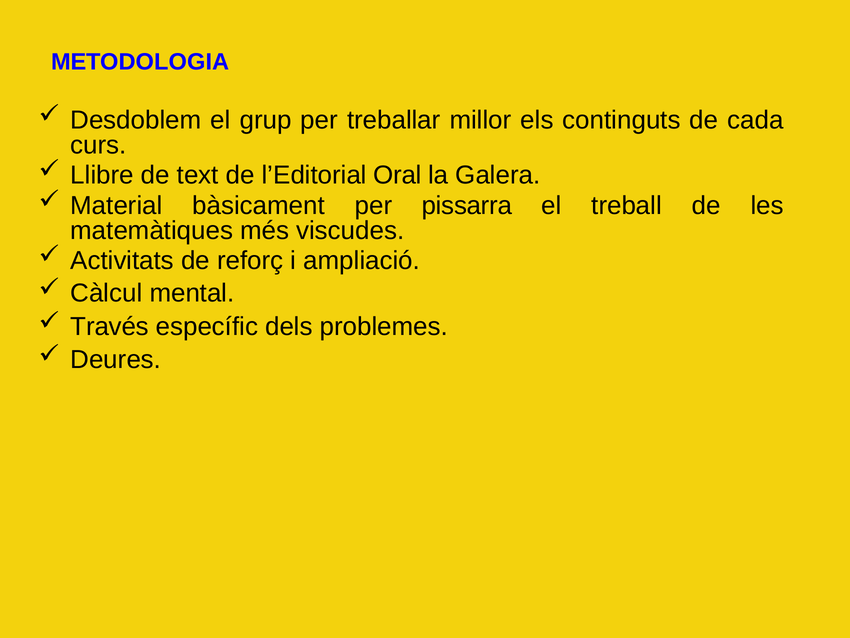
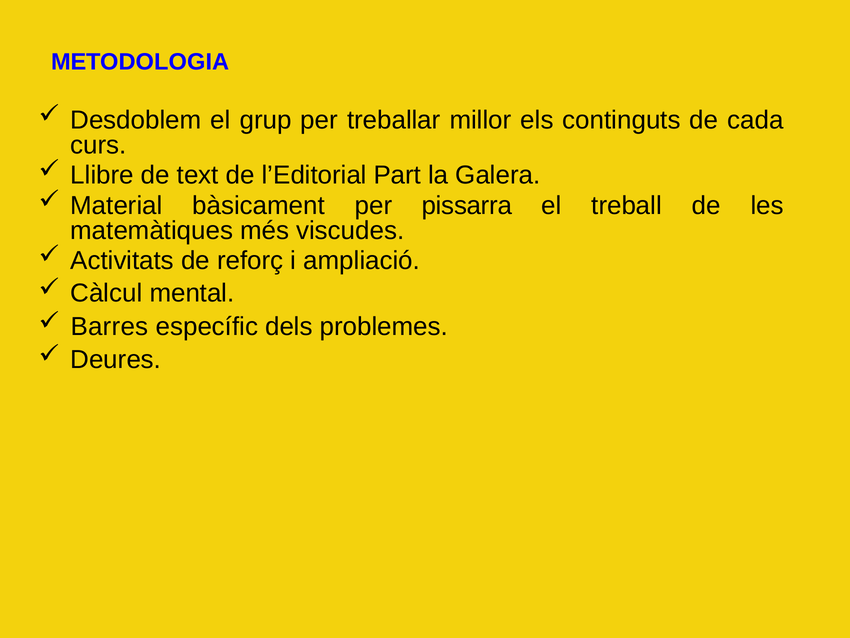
Oral: Oral -> Part
Través: Través -> Barres
